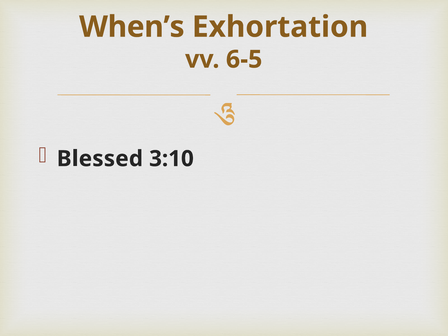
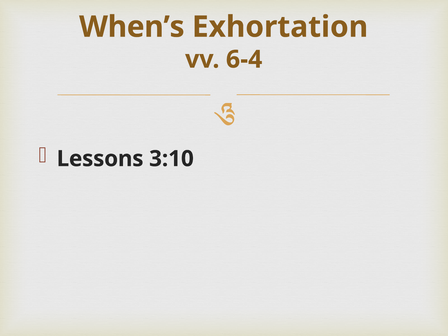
6-5: 6-5 -> 6-4
Blessed: Blessed -> Lessons
